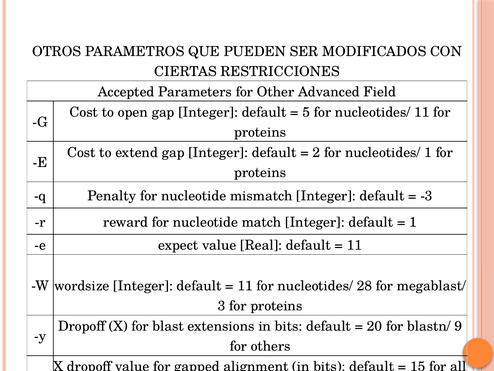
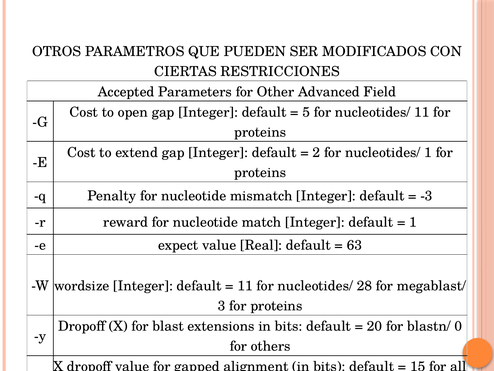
11 at (354, 245): 11 -> 63
9: 9 -> 0
